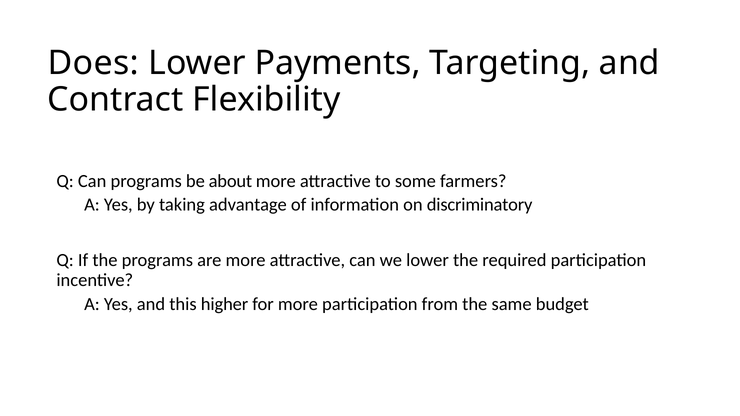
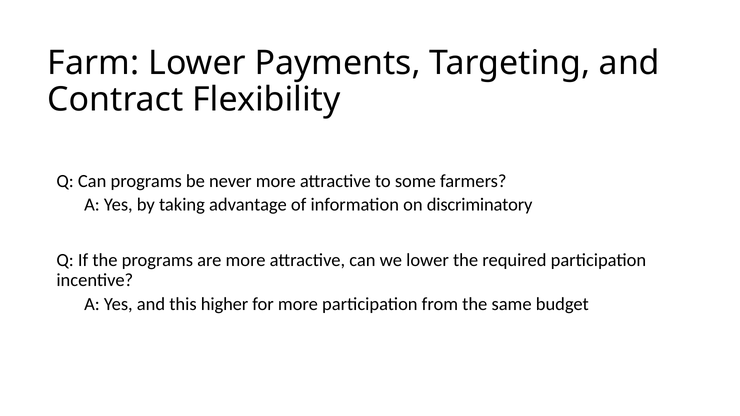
Does: Does -> Farm
about: about -> never
